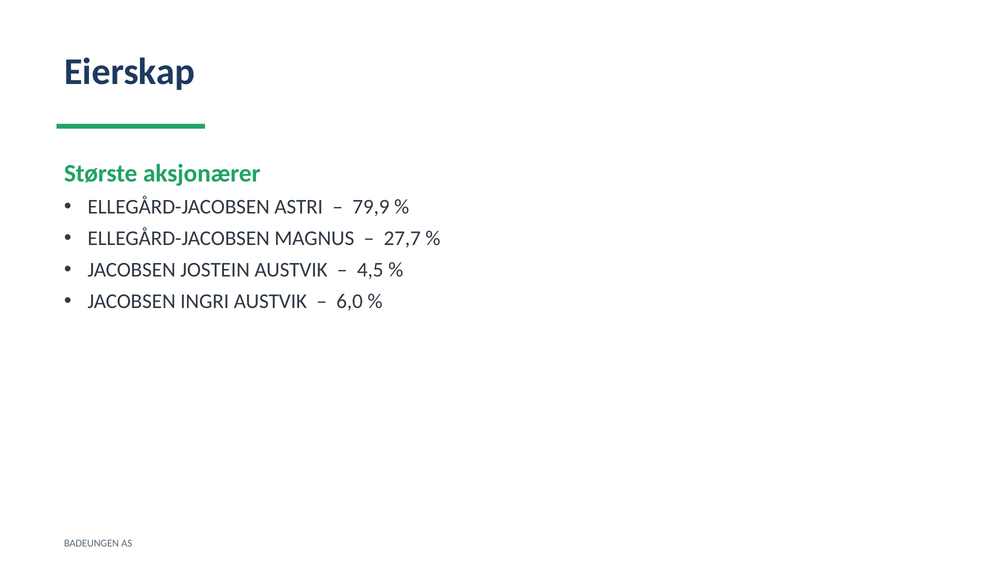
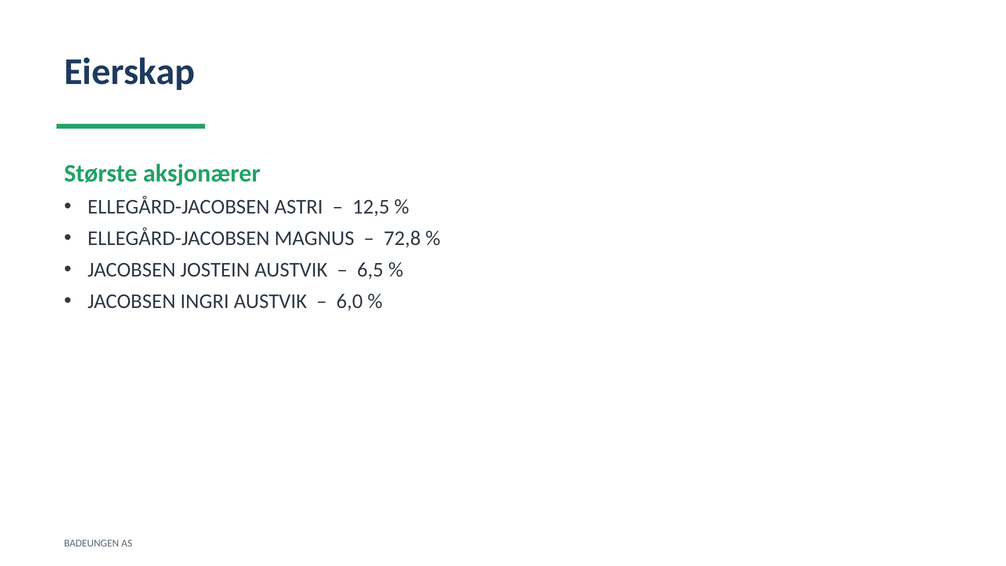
79,9: 79,9 -> 12,5
27,7: 27,7 -> 72,8
4,5: 4,5 -> 6,5
